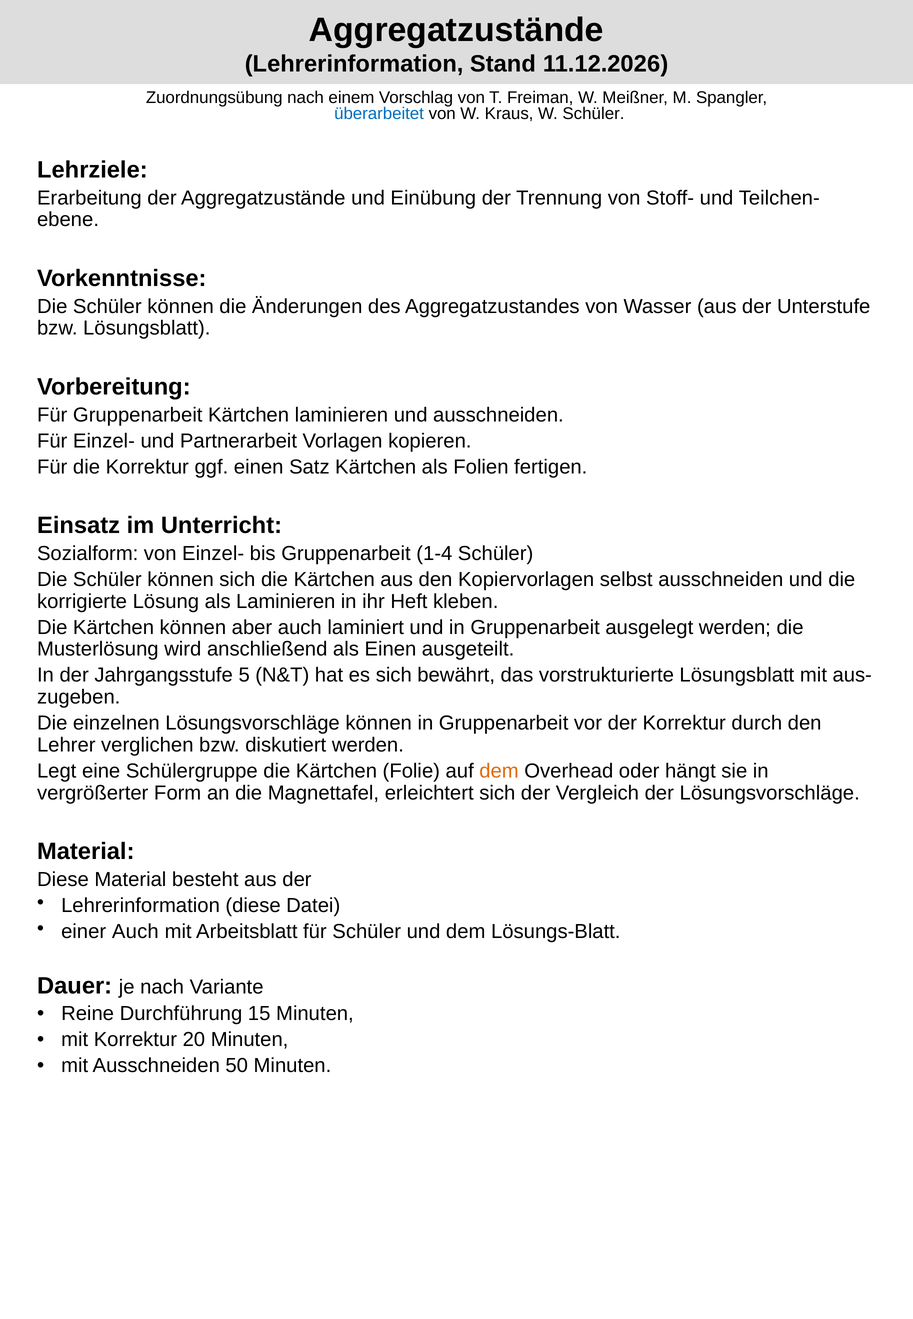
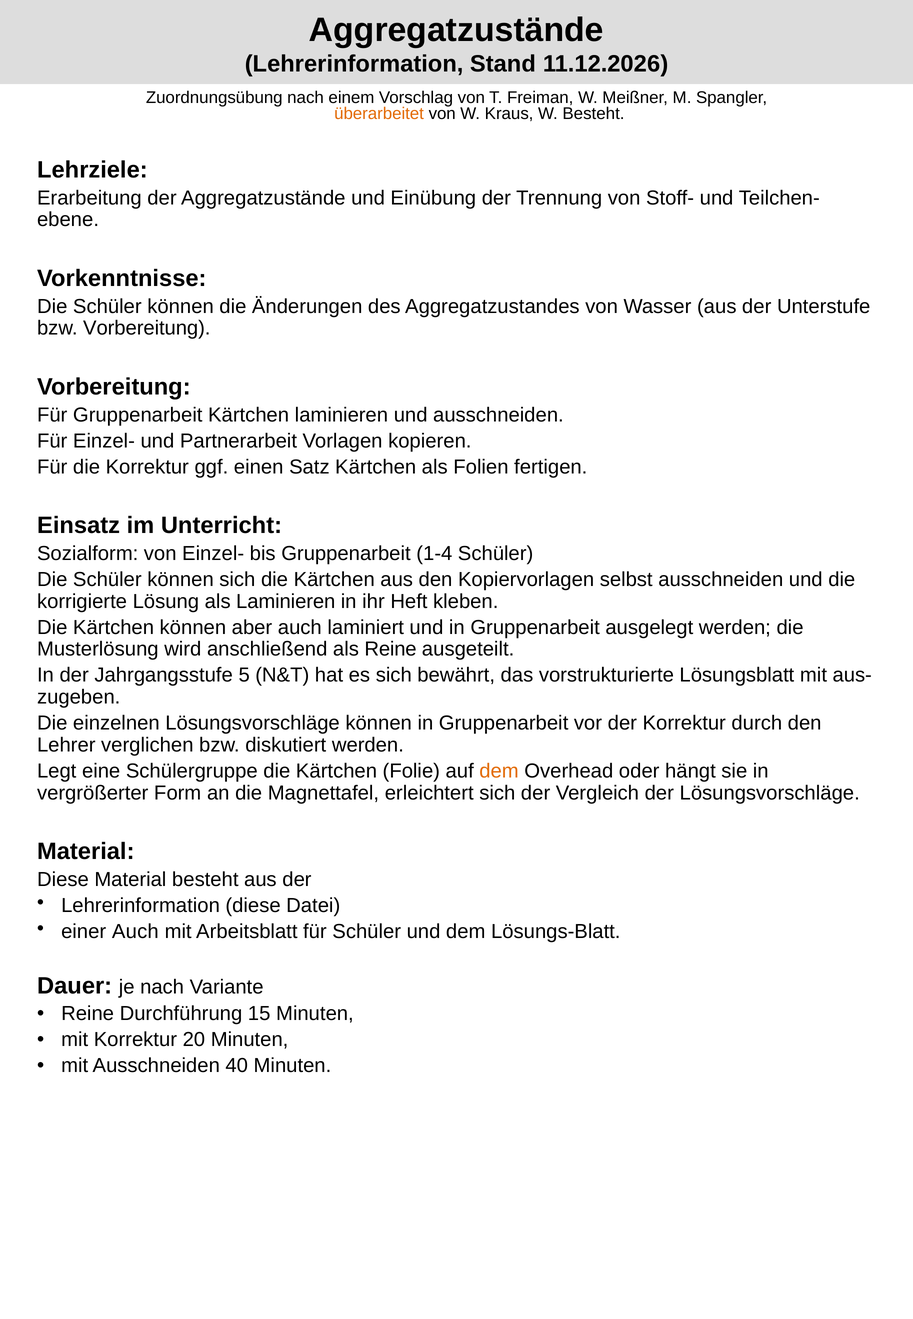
überarbeitet colour: blue -> orange
W Schüler: Schüler -> Besteht
bzw Lösungsblatt: Lösungsblatt -> Vorbereitung
als Einen: Einen -> Reine
50: 50 -> 40
